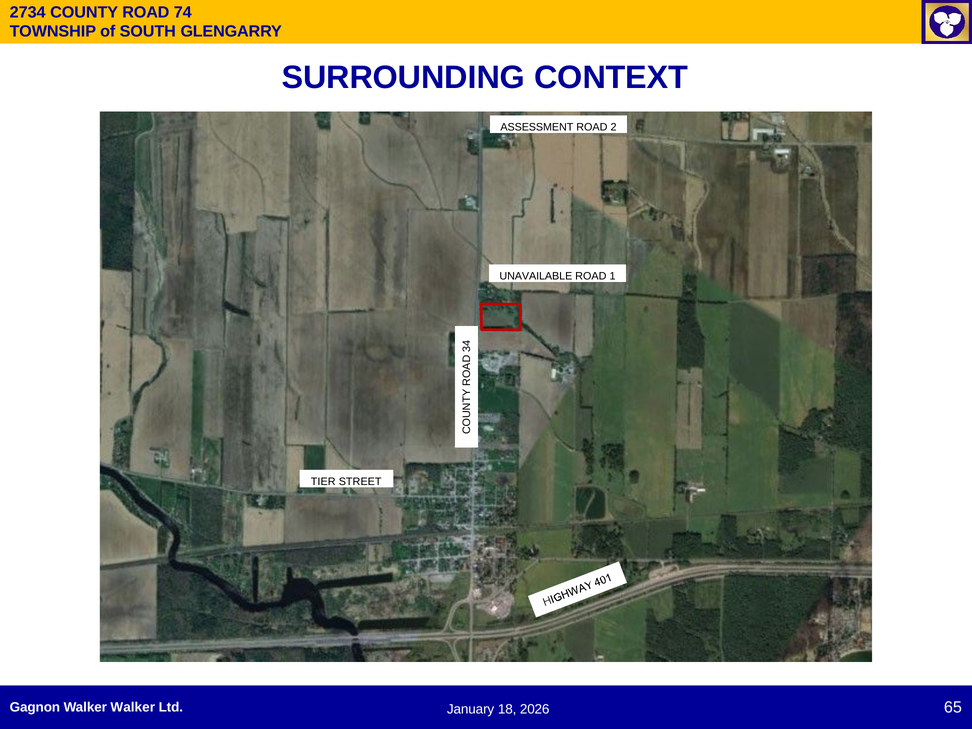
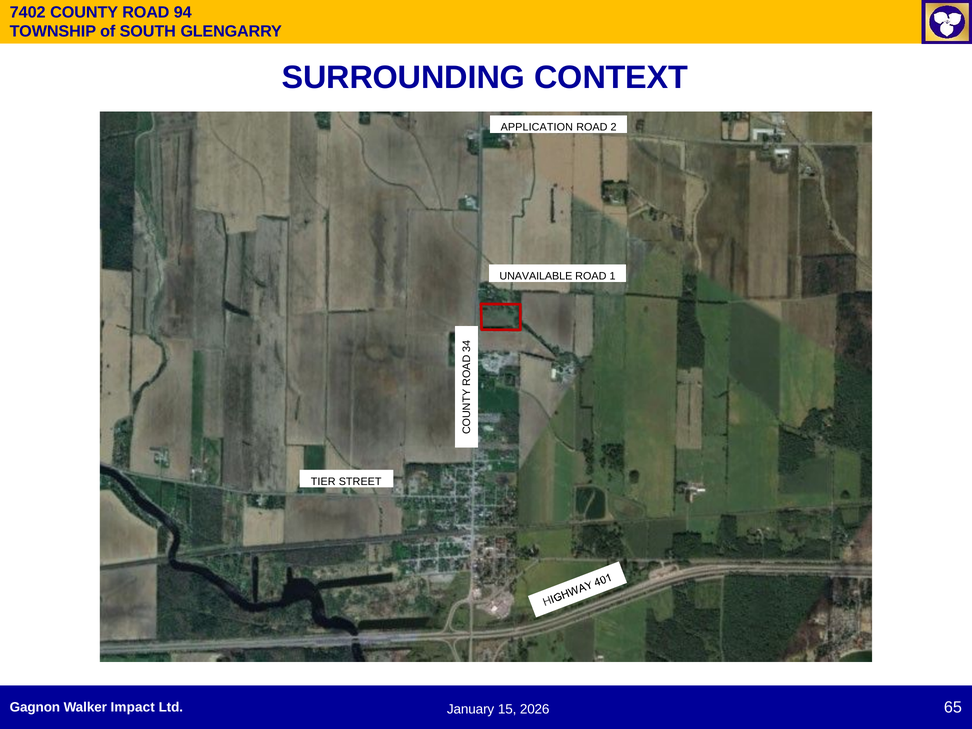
2734: 2734 -> 7402
74: 74 -> 94
ASSESSMENT: ASSESSMENT -> APPLICATION
Walker Walker: Walker -> Impact
18: 18 -> 15
